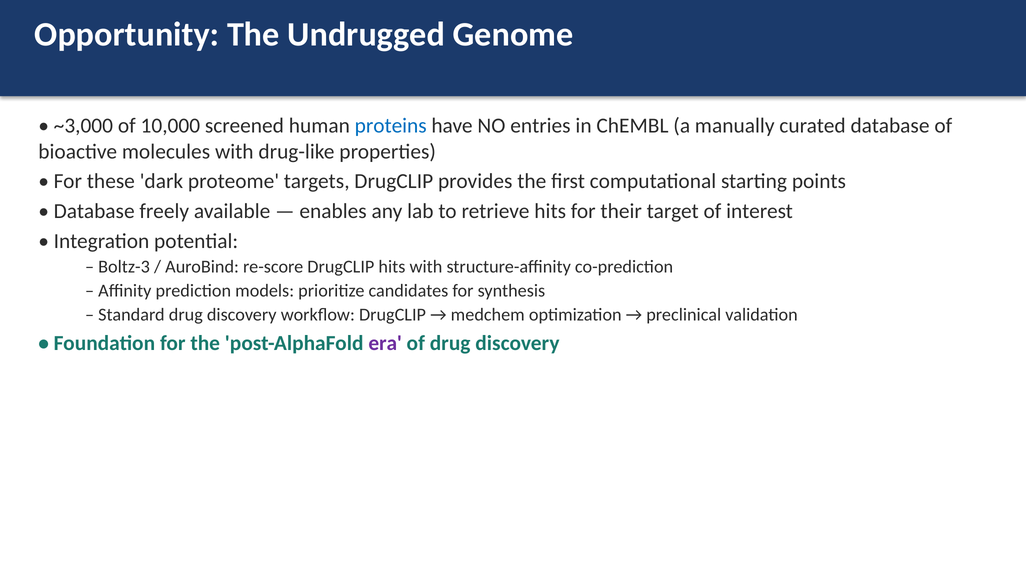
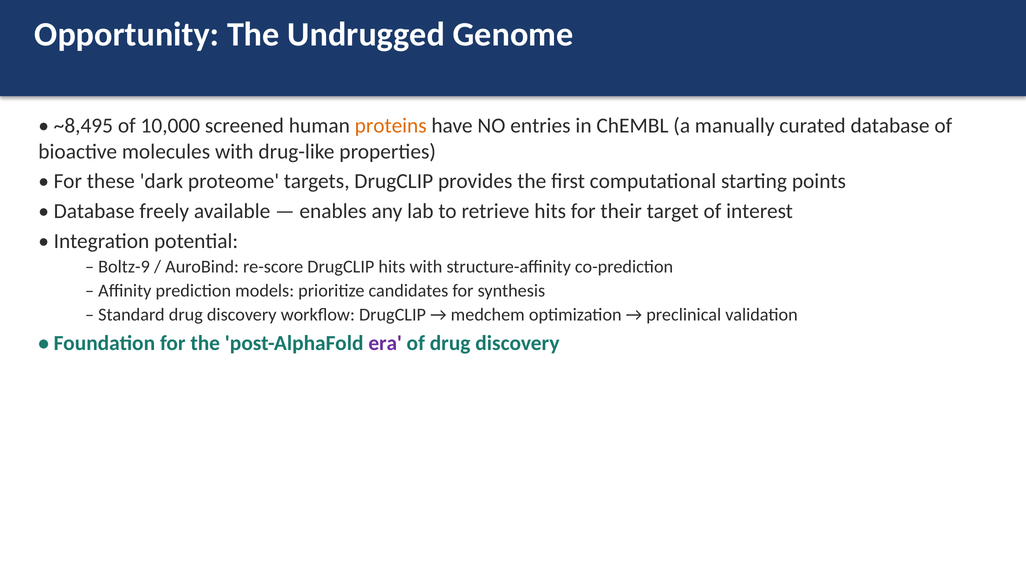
~3,000: ~3,000 -> ~8,495
proteins colour: blue -> orange
Boltz-3: Boltz-3 -> Boltz-9
